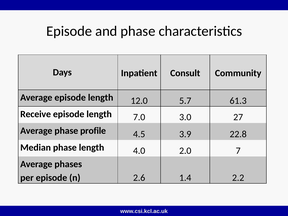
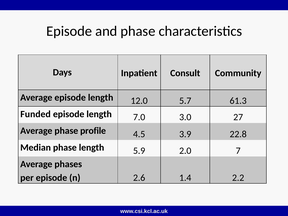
Receive: Receive -> Funded
4.0: 4.0 -> 5.9
